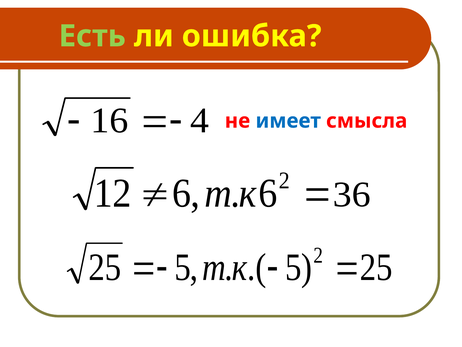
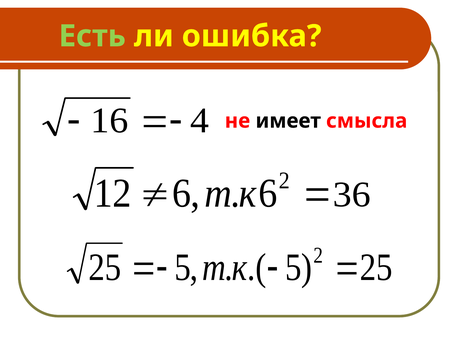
имеет colour: blue -> black
